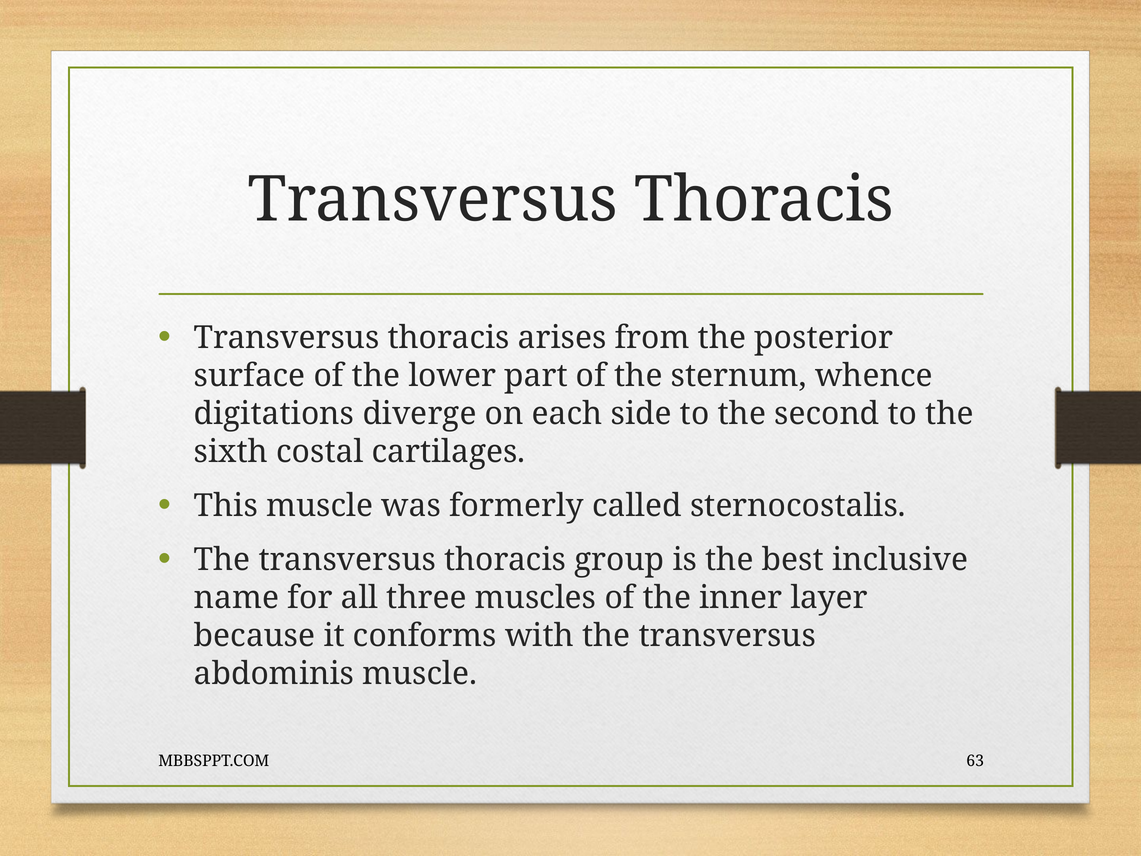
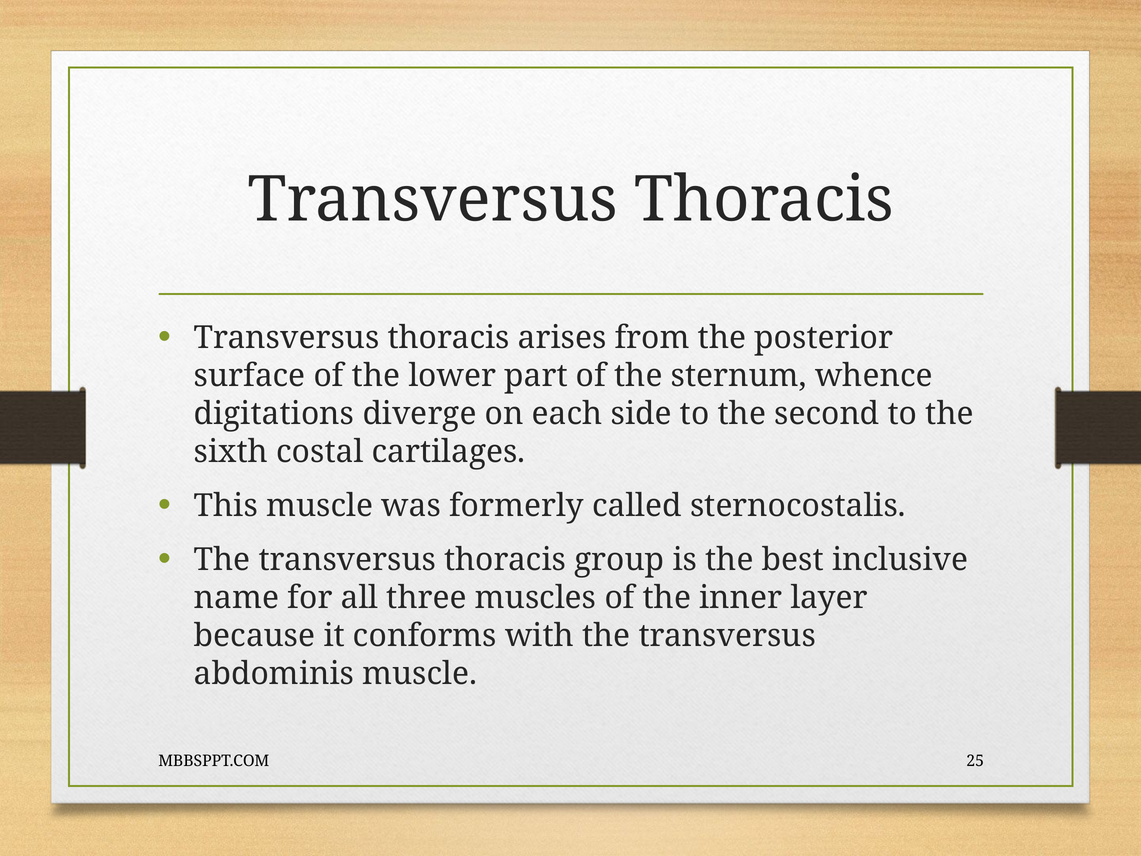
63: 63 -> 25
